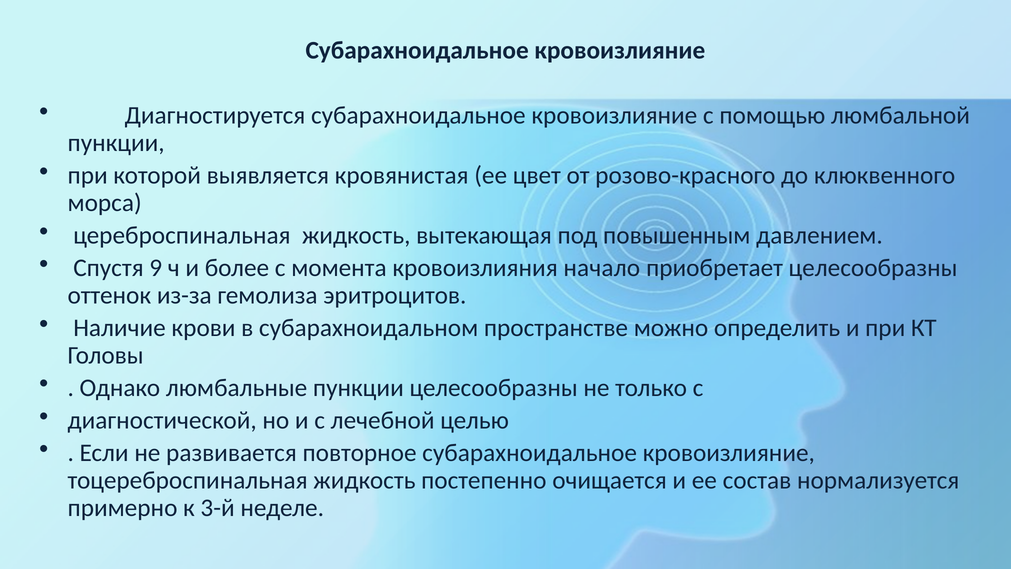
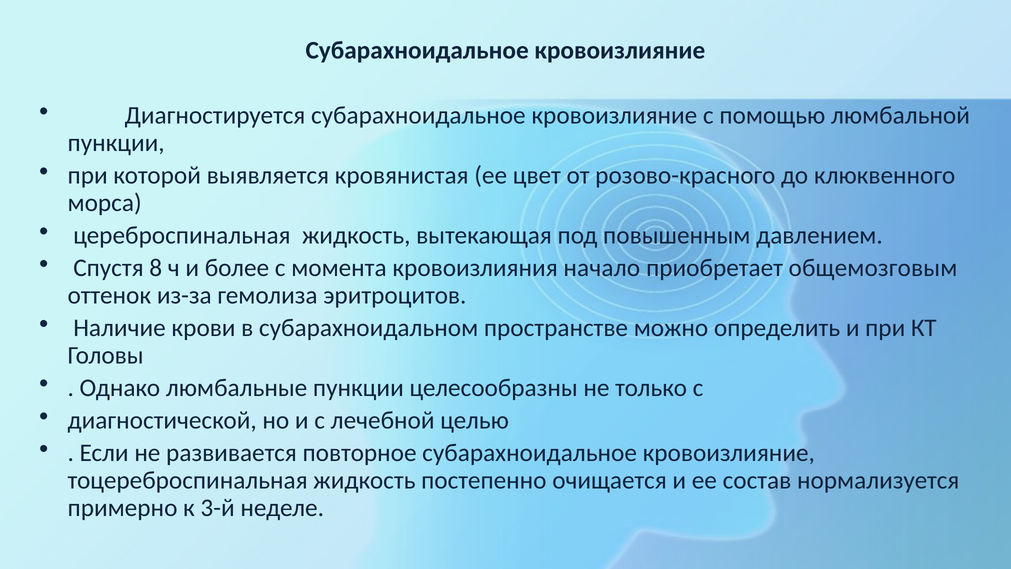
9: 9 -> 8
приобретает целесообразны: целесообразны -> общемозговым
